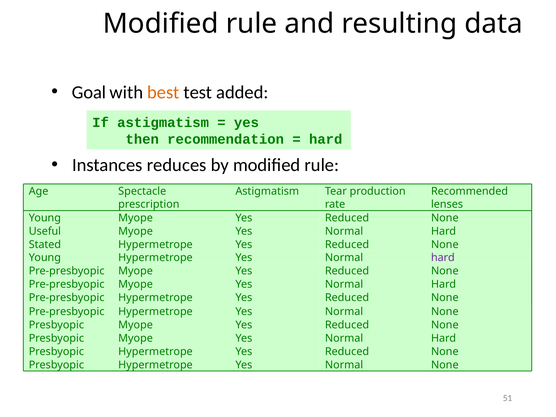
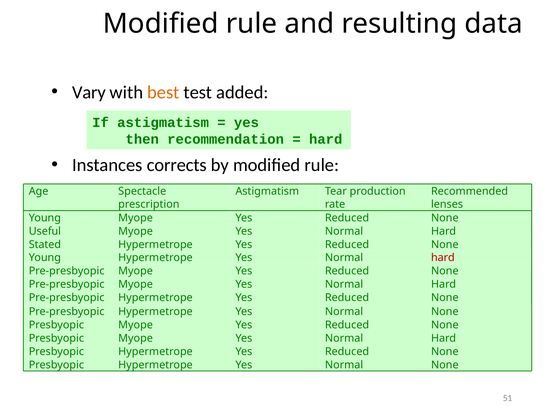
Goal: Goal -> Vary
reduces: reduces -> corrects
hard at (443, 258) colour: purple -> red
